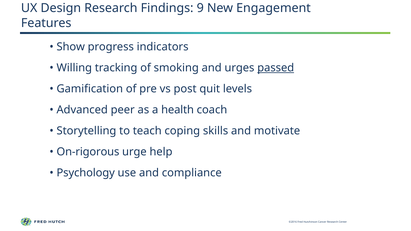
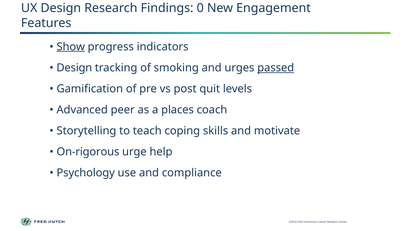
9: 9 -> 0
Show underline: none -> present
Willing at (74, 68): Willing -> Design
health: health -> places
